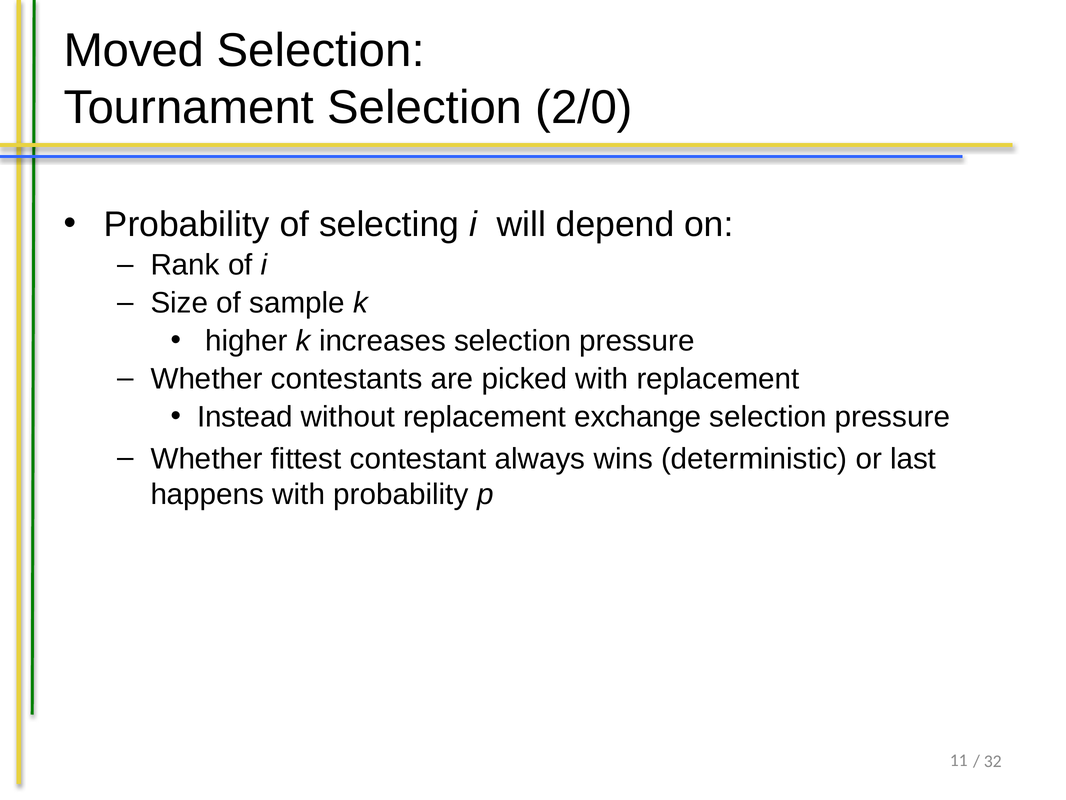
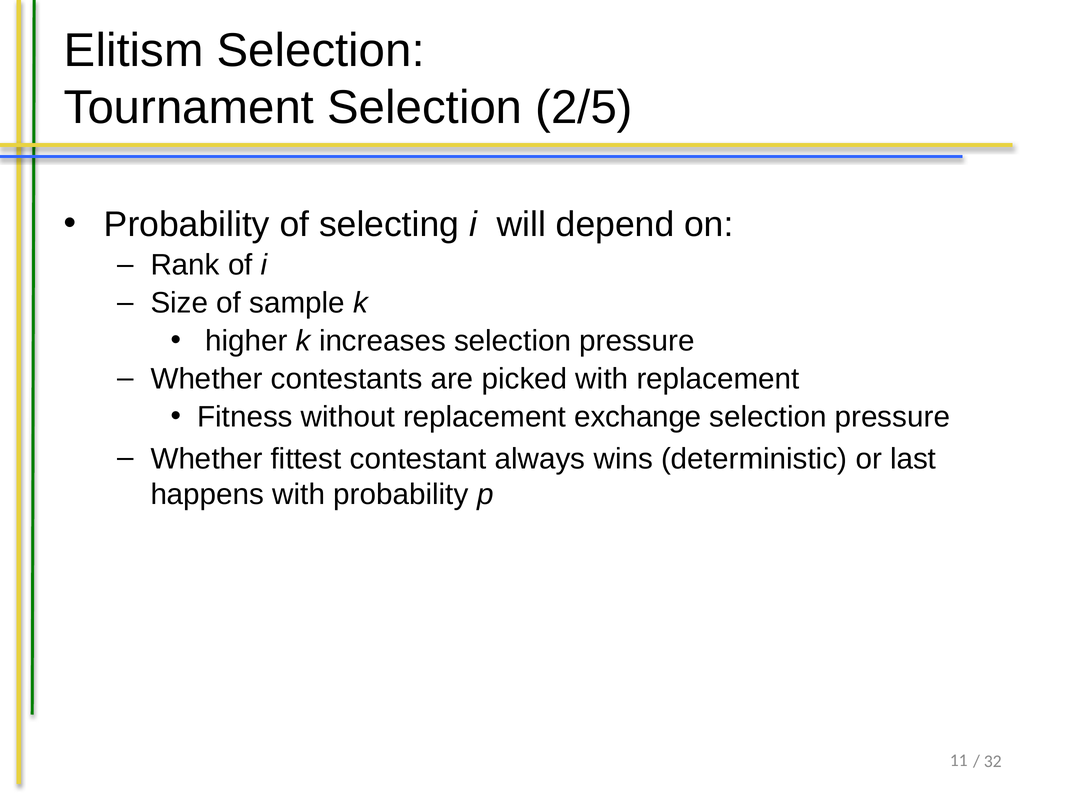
Moved: Moved -> Elitism
2/0: 2/0 -> 2/5
Instead: Instead -> Fitness
